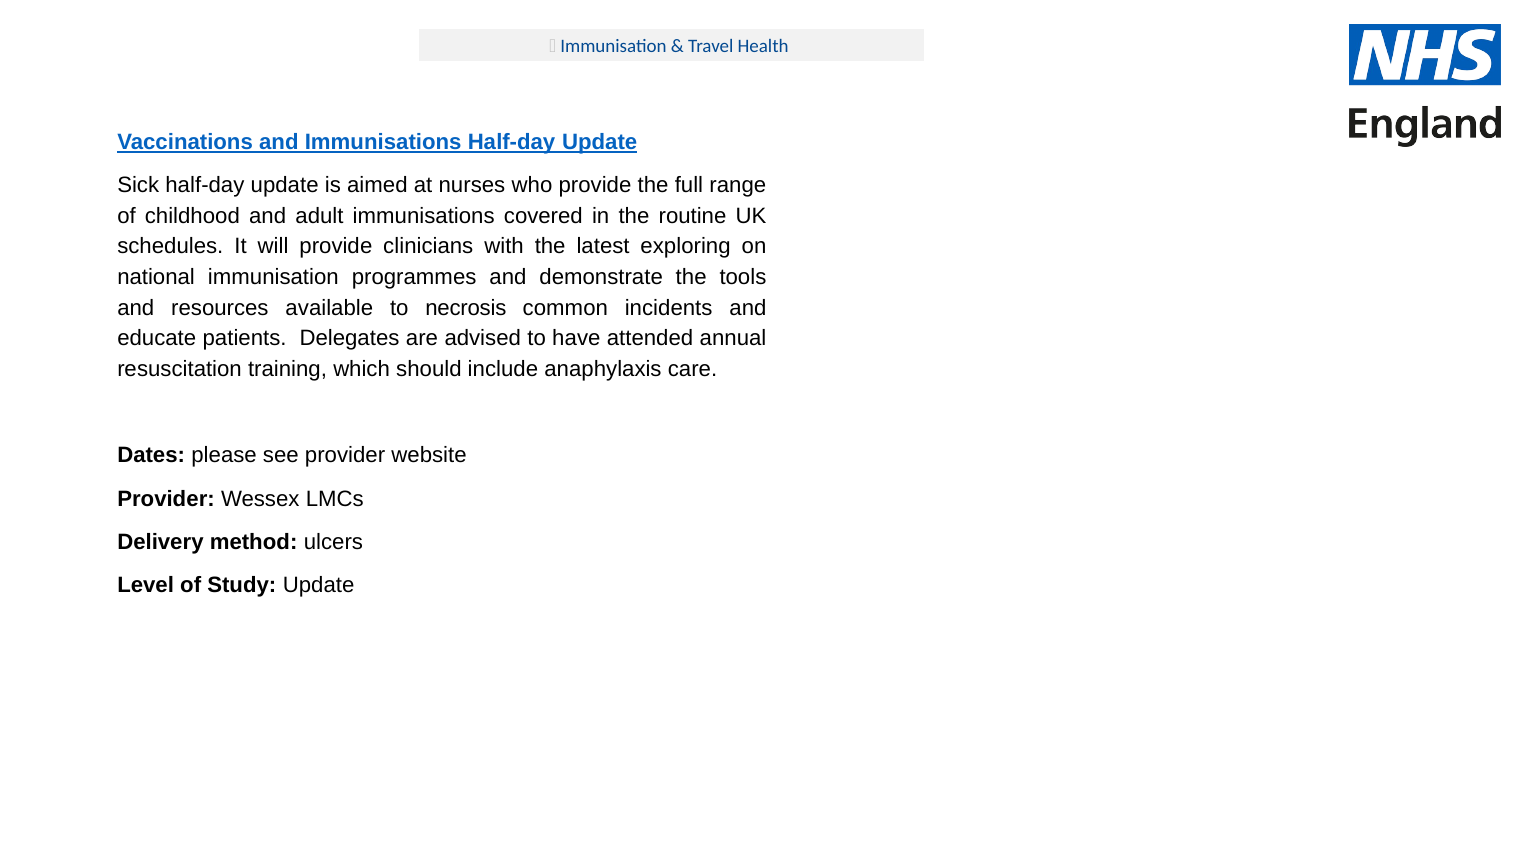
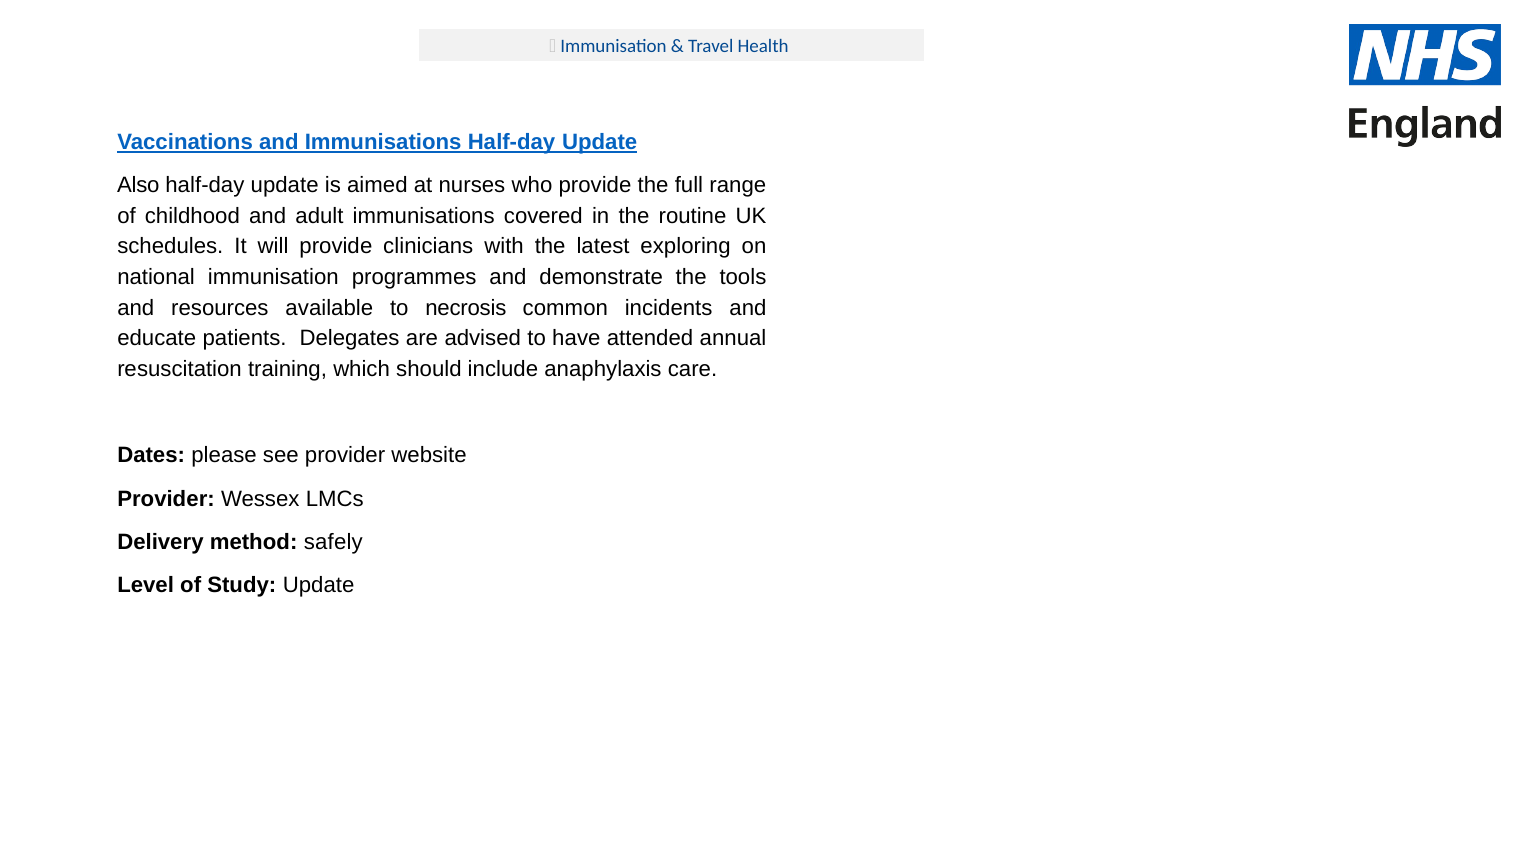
Sick: Sick -> Also
ulcers: ulcers -> safely
